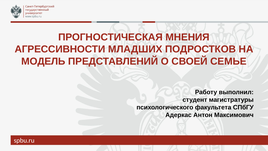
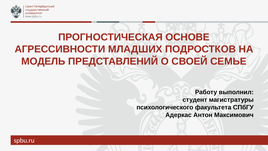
МНЕНИЯ: МНЕНИЯ -> ОСНОВЕ
